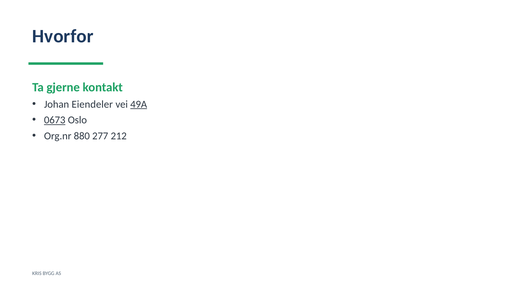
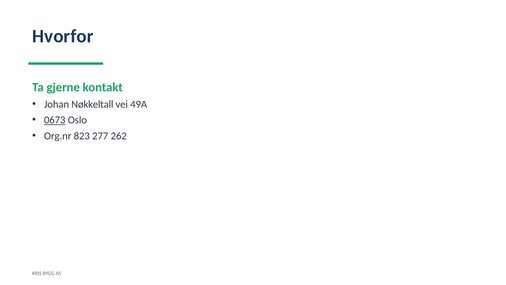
Eiendeler: Eiendeler -> Nøkkeltall
49A underline: present -> none
880: 880 -> 823
212: 212 -> 262
